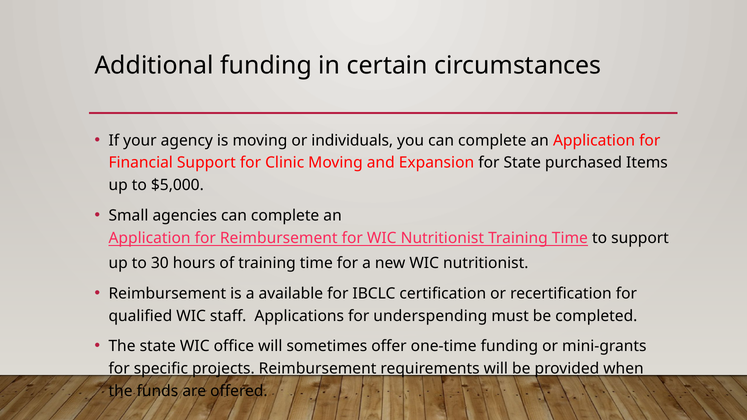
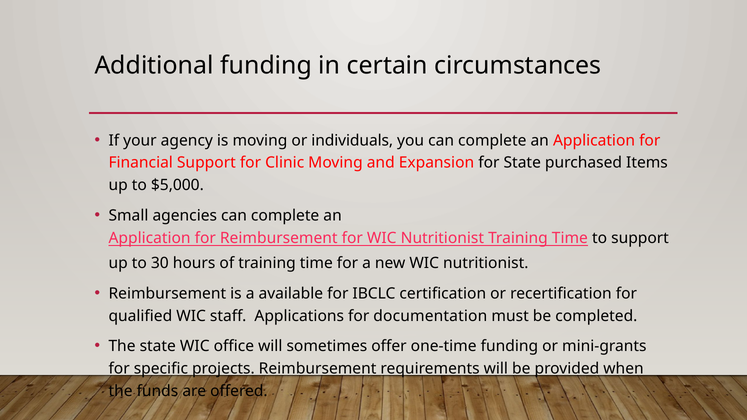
underspending: underspending -> documentation
